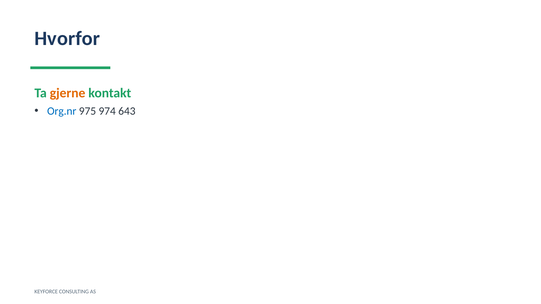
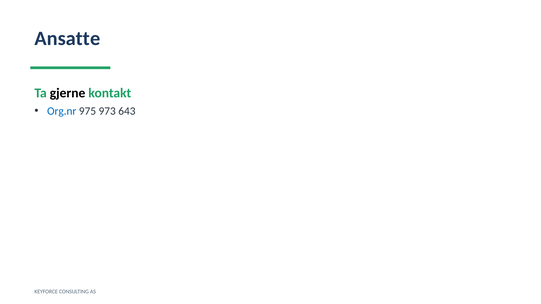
Hvorfor: Hvorfor -> Ansatte
gjerne colour: orange -> black
974: 974 -> 973
